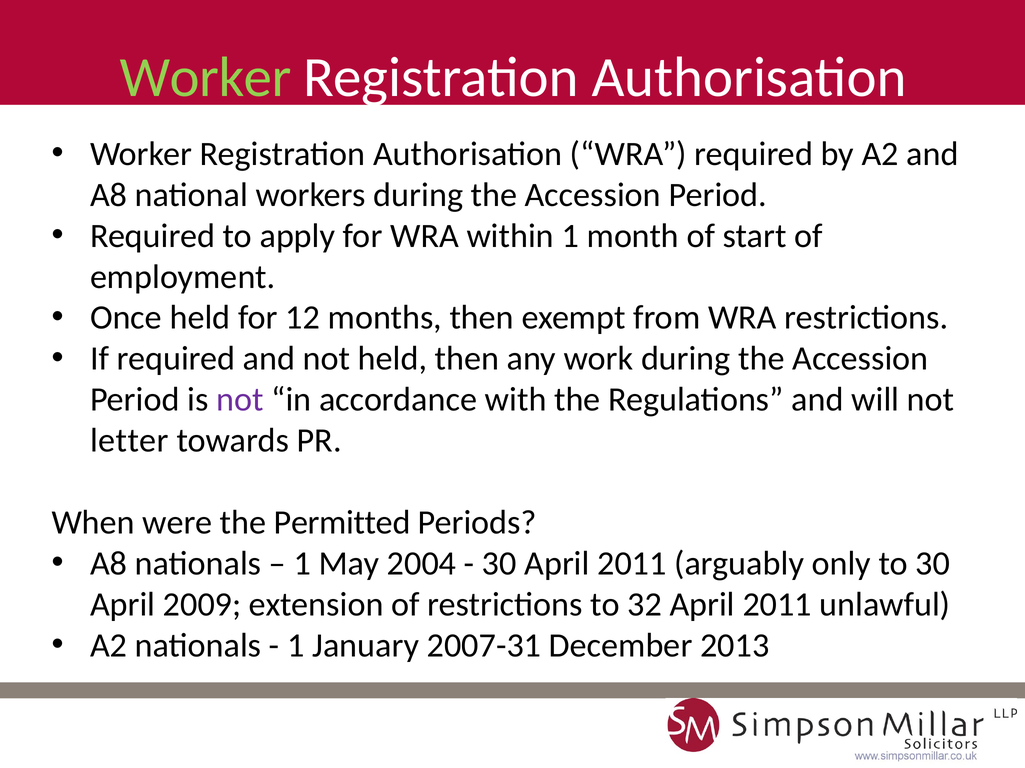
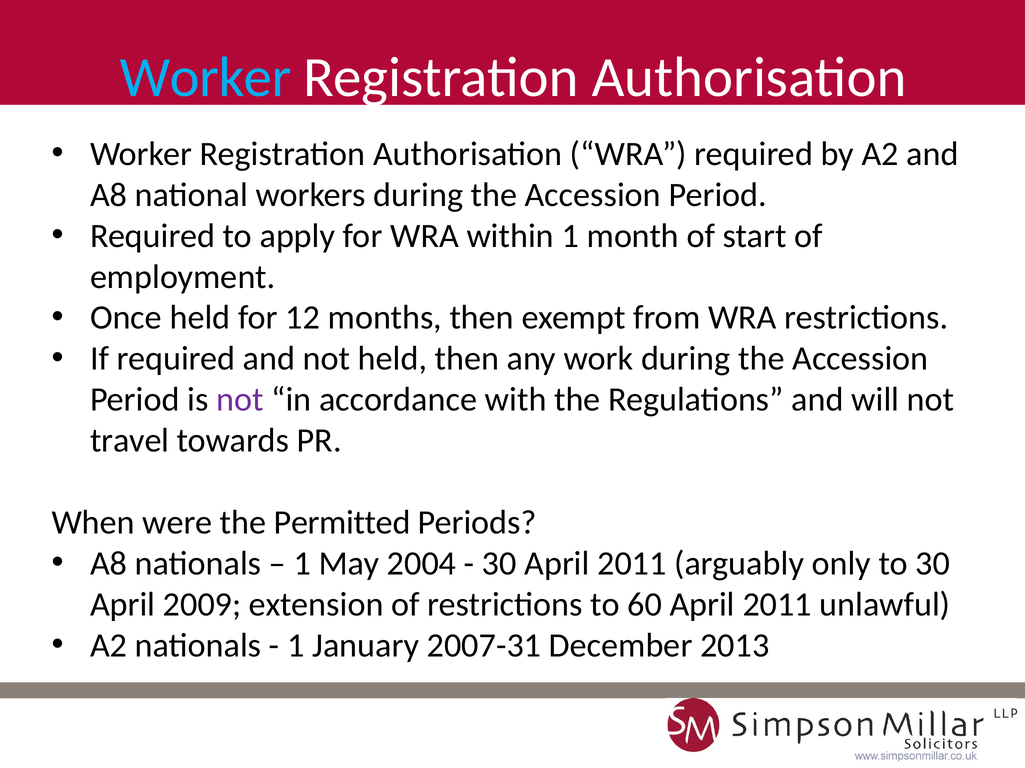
Worker at (206, 78) colour: light green -> light blue
letter: letter -> travel
32: 32 -> 60
